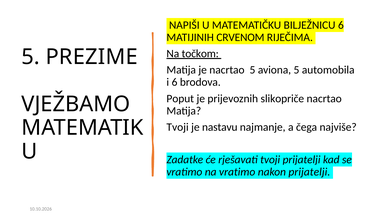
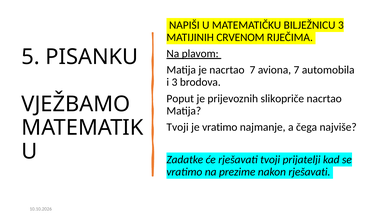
BILJEŽNICU 6: 6 -> 3
točkom: točkom -> plavom
PREZIME: PREZIME -> PISANKU
nacrtao 5: 5 -> 7
aviona 5: 5 -> 7
i 6: 6 -> 3
je nastavu: nastavu -> vratimo
na vratimo: vratimo -> prezime
nakon prijatelji: prijatelji -> rješavati
